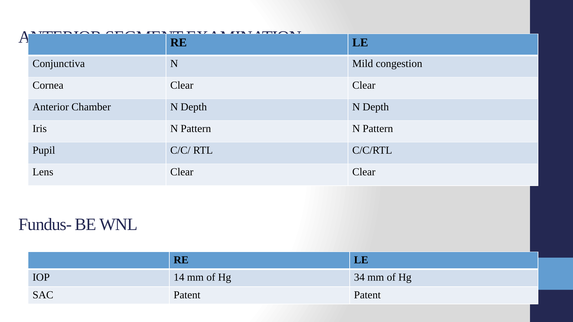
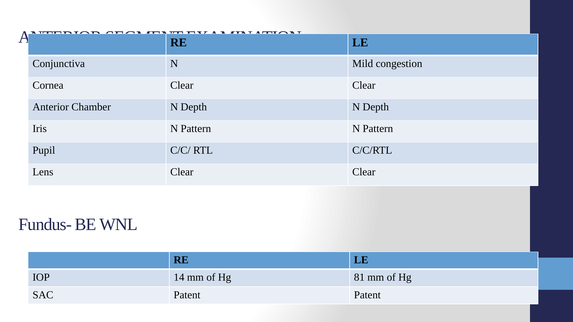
34: 34 -> 81
